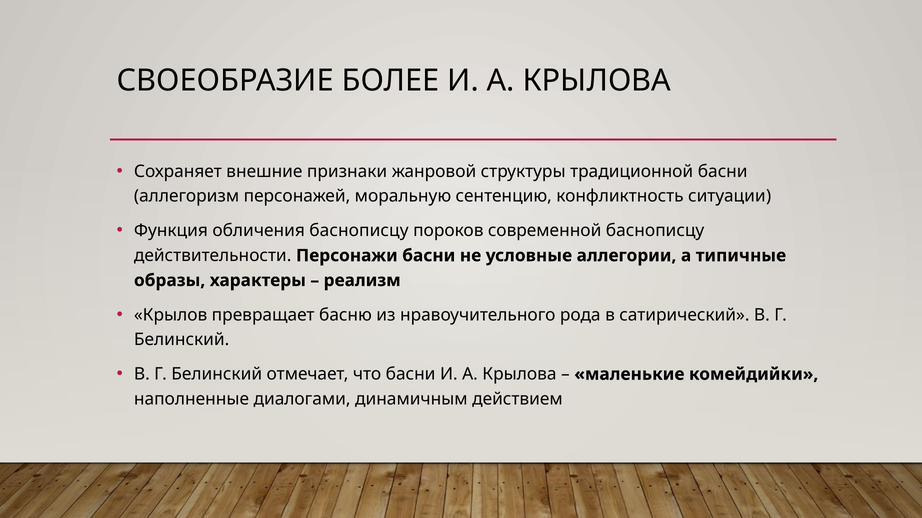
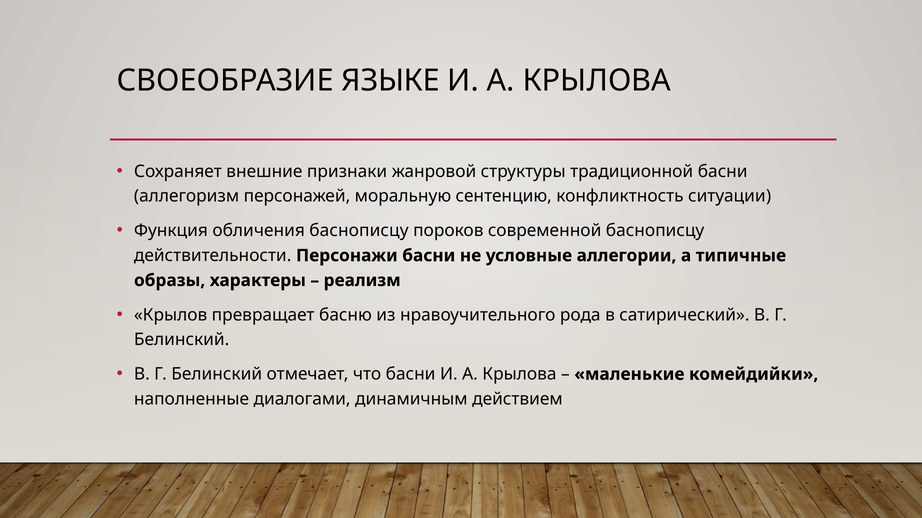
БОЛЕЕ: БОЛЕЕ -> ЯЗЫКЕ
